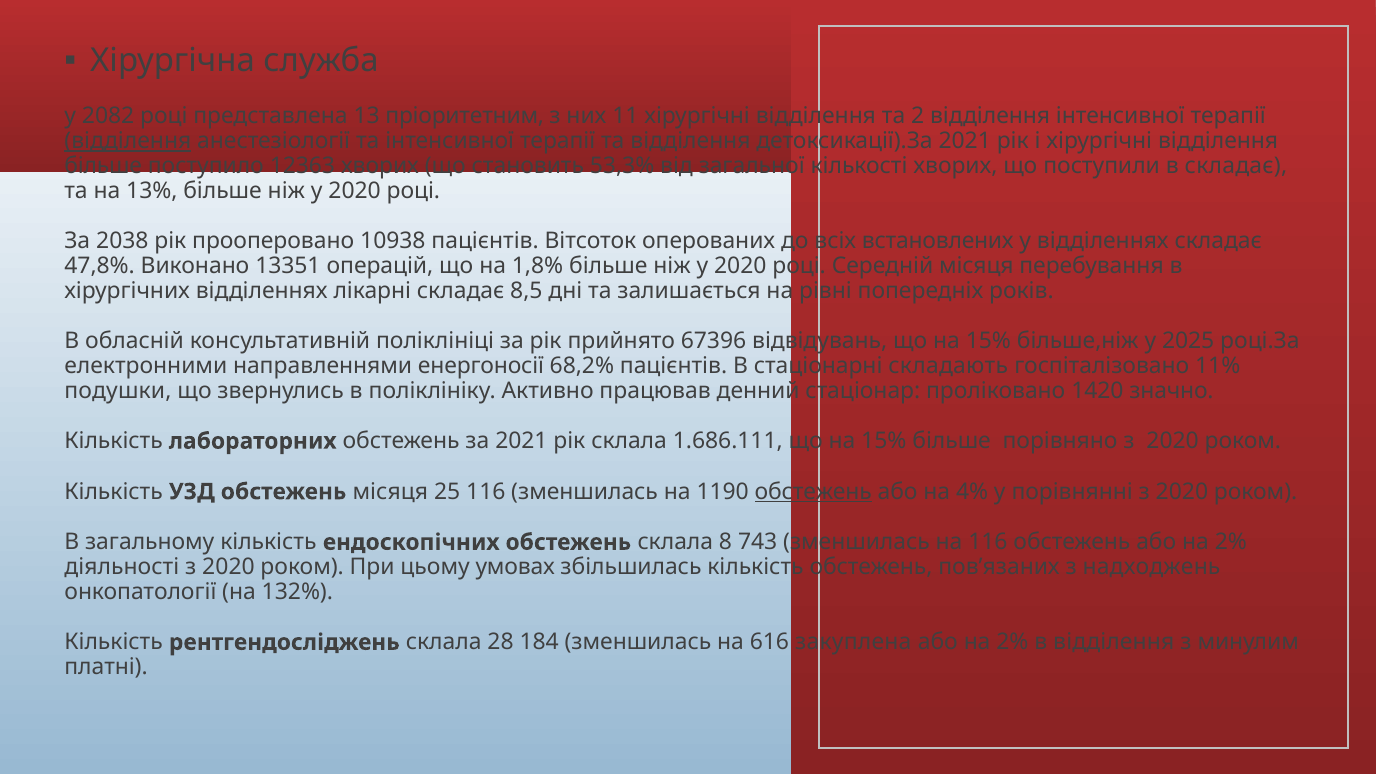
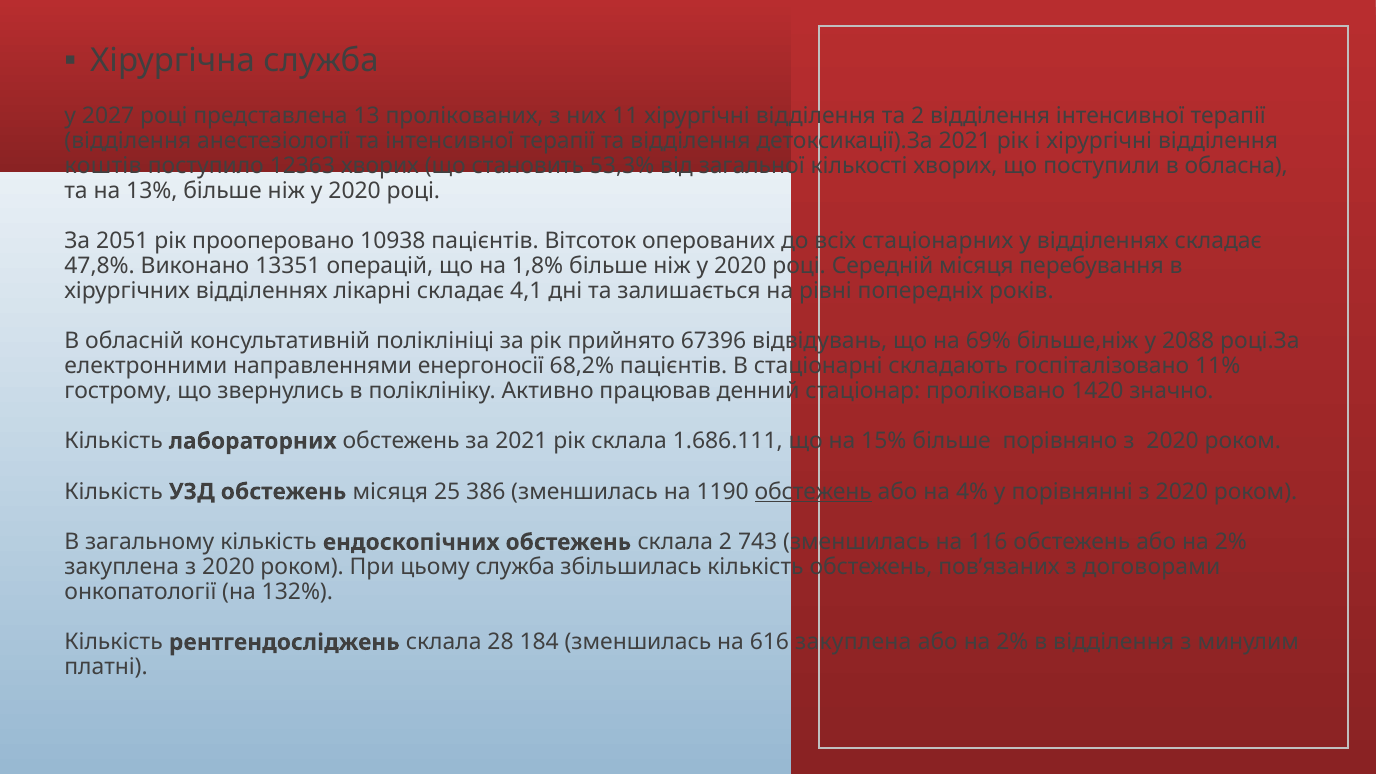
2082: 2082 -> 2027
пріоритетним: пріоритетним -> пролікованих
відділення at (128, 141) underline: present -> none
більше at (103, 166): більше -> коштів
в складає: складає -> обласна
2038: 2038 -> 2051
встановлених: встановлених -> стаціонарних
8,5: 8,5 -> 4,1
відвідувань що на 15%: 15% -> 69%
2025: 2025 -> 2088
подушки: подушки -> гострому
25 116: 116 -> 386
склала 8: 8 -> 2
діяльності at (122, 567): діяльності -> закуплена
цьому умовах: умовах -> служба
надходжень: надходжень -> договорами
